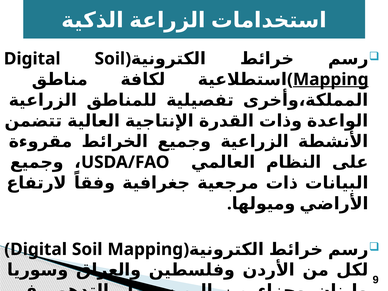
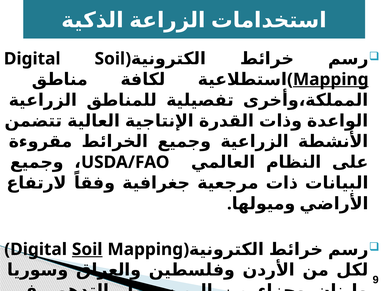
Soil at (87, 249) underline: none -> present
